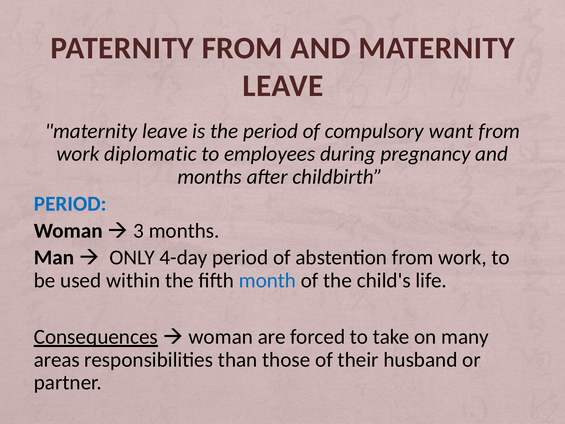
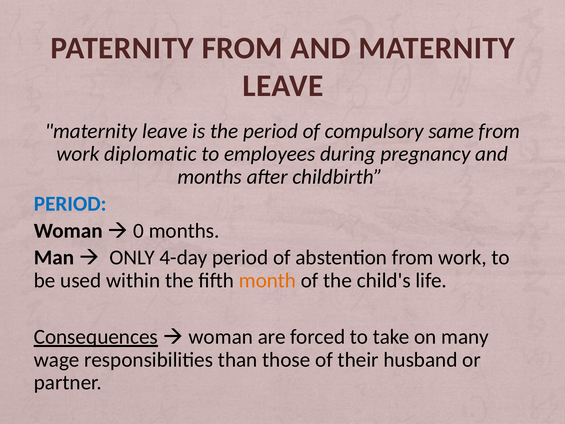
want: want -> same
3: 3 -> 0
month colour: blue -> orange
areas: areas -> wage
